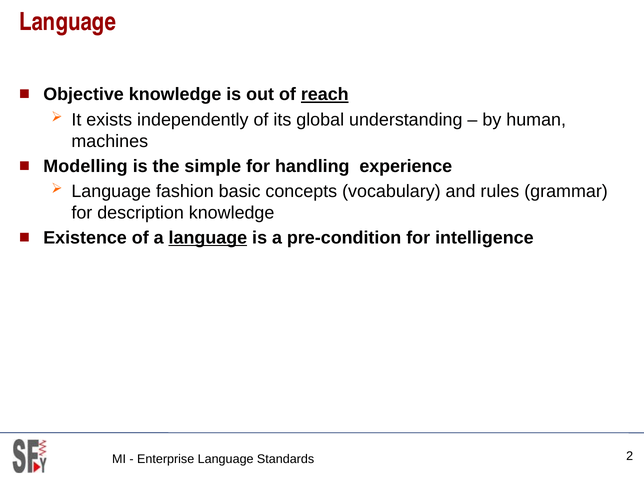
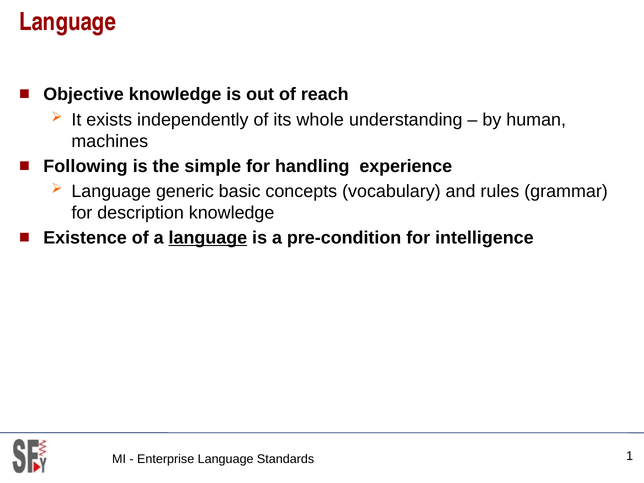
reach underline: present -> none
global: global -> whole
Modelling: Modelling -> Following
fashion: fashion -> generic
2: 2 -> 1
